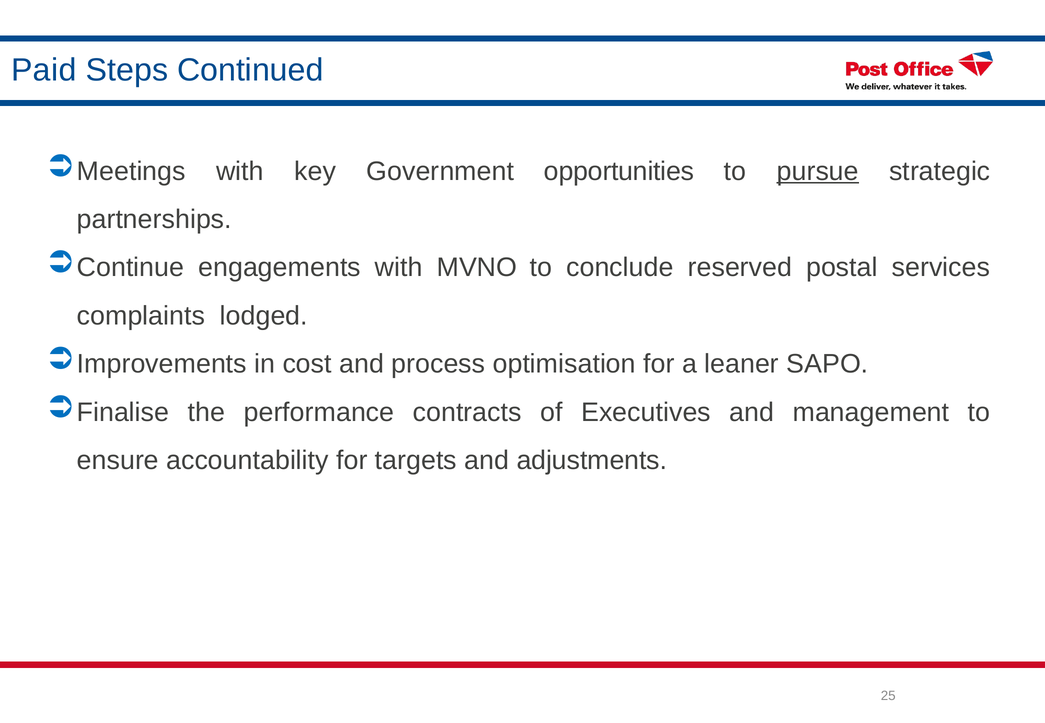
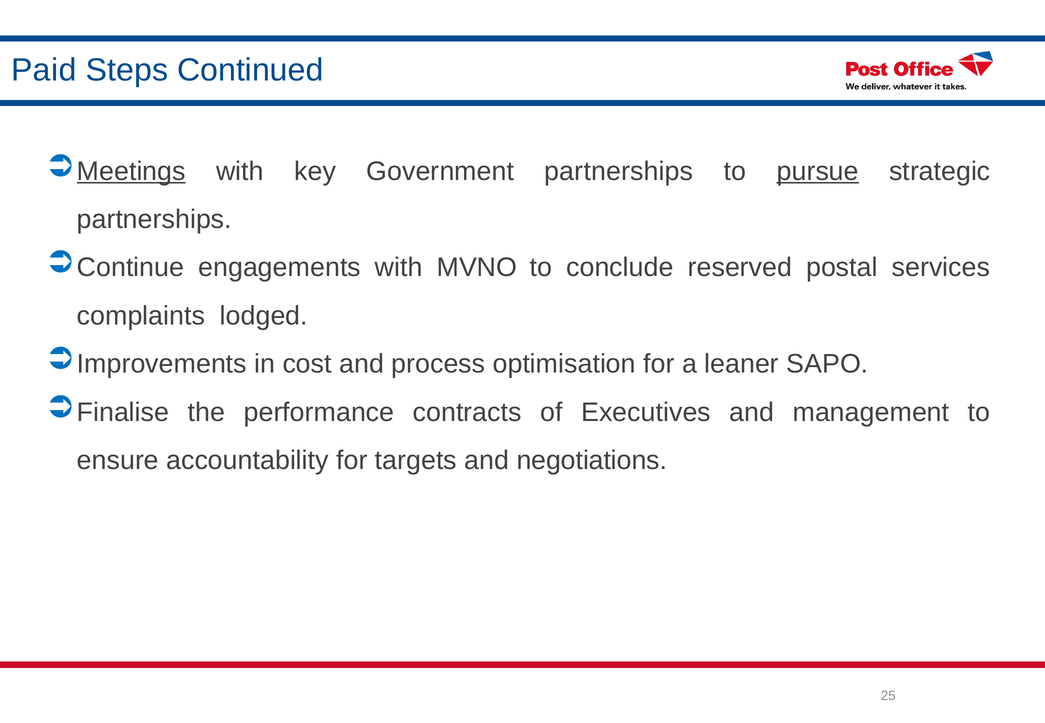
Meetings underline: none -> present
Government opportunities: opportunities -> partnerships
adjustments: adjustments -> negotiations
